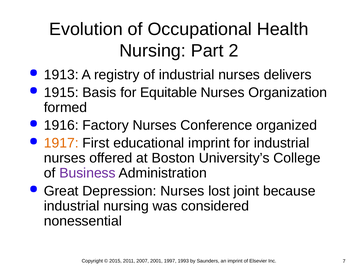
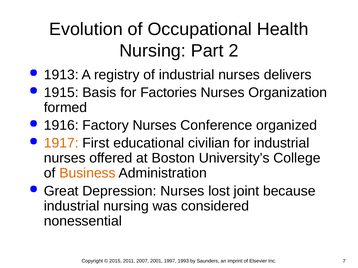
Equitable: Equitable -> Factories
educational imprint: imprint -> civilian
Business colour: purple -> orange
